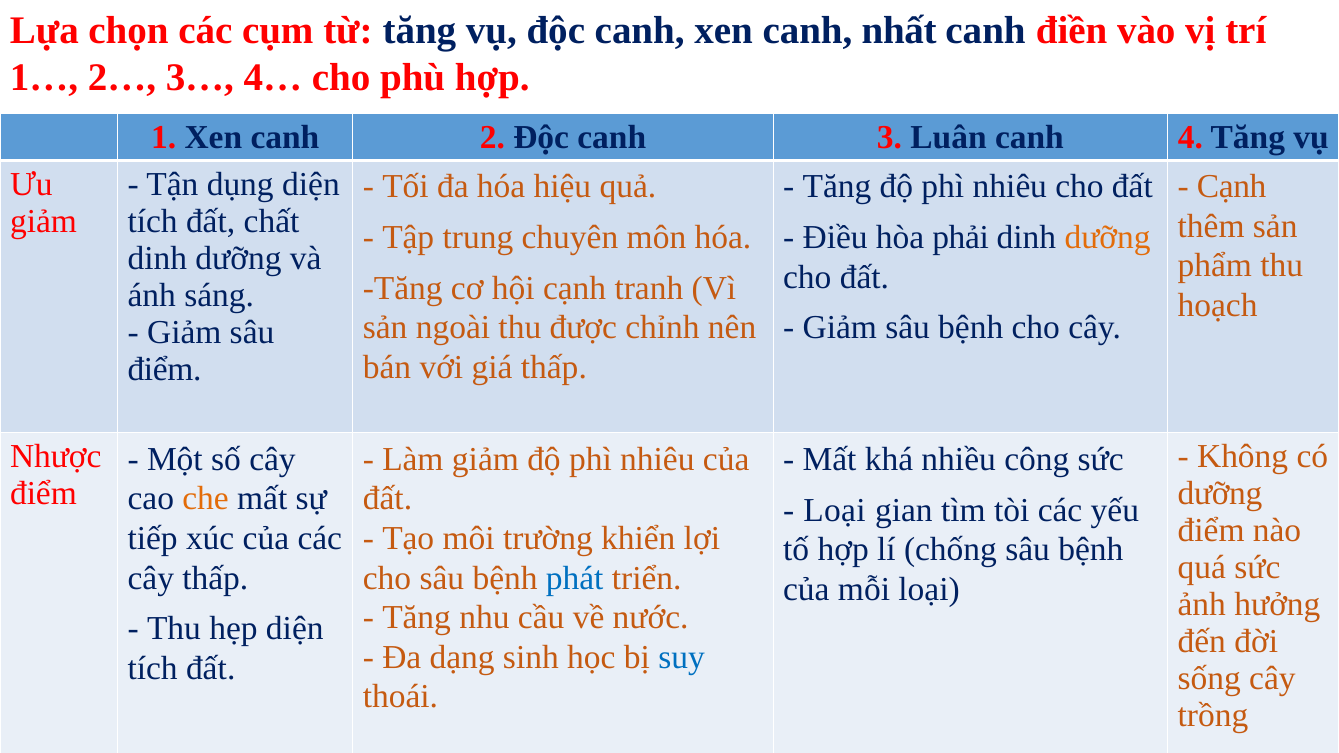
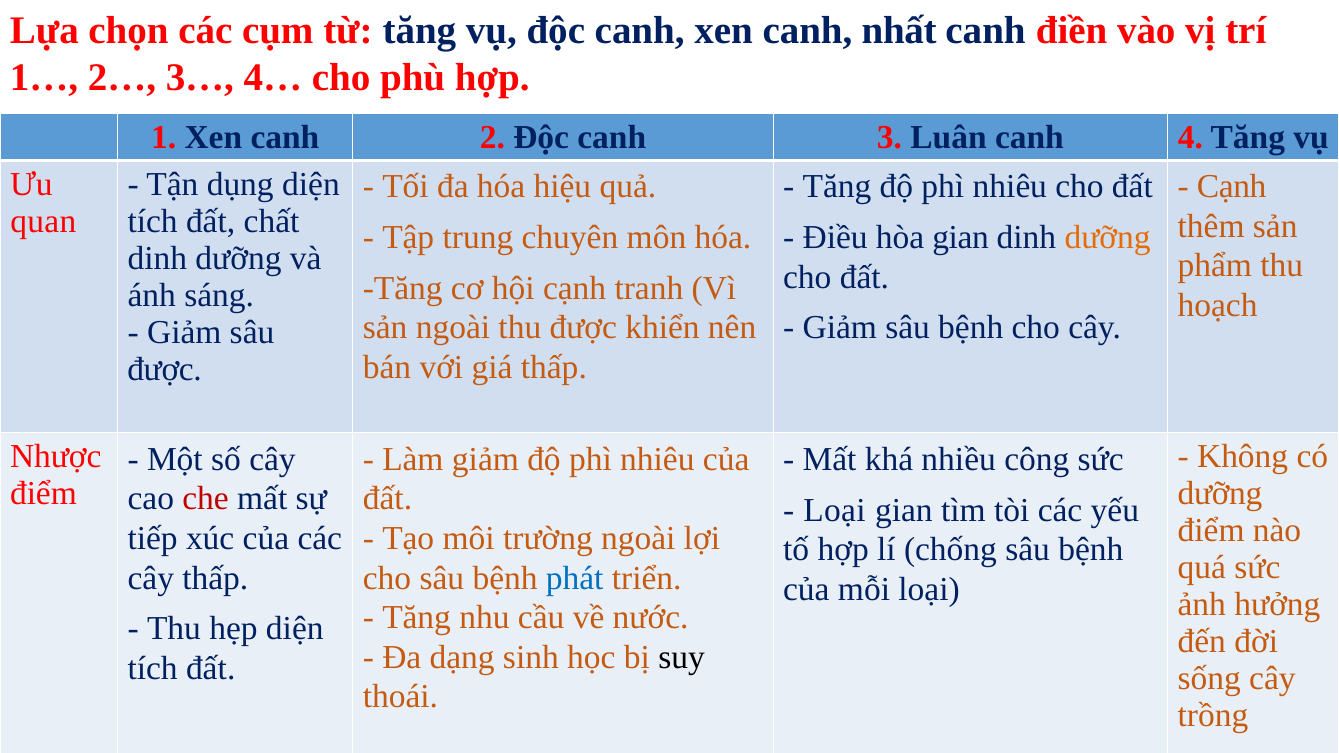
giảm at (43, 221): giảm -> quan
hòa phải: phải -> gian
chỉnh: chỉnh -> khiển
điểm at (165, 369): điểm -> được
che colour: orange -> red
trường khiển: khiển -> ngoài
suy colour: blue -> black
